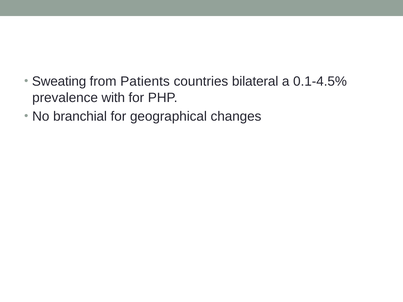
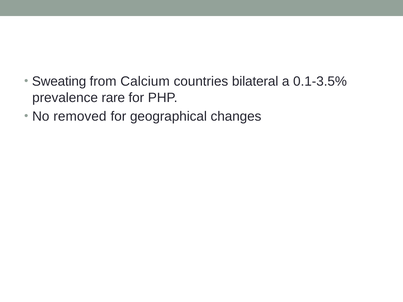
Patients: Patients -> Calcium
0.1-4.5%: 0.1-4.5% -> 0.1-3.5%
with: with -> rare
branchial: branchial -> removed
